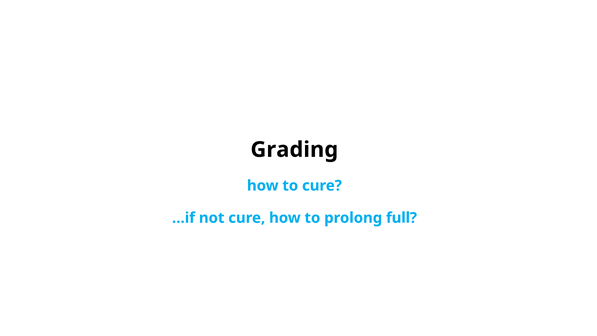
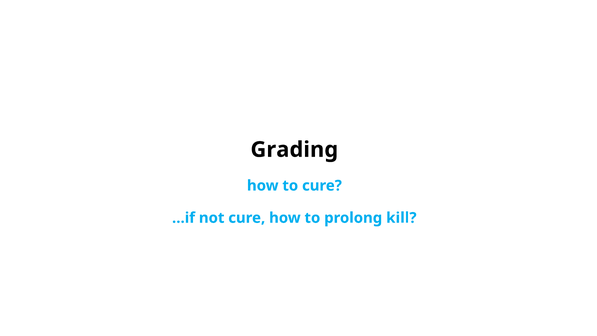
full: full -> kill
